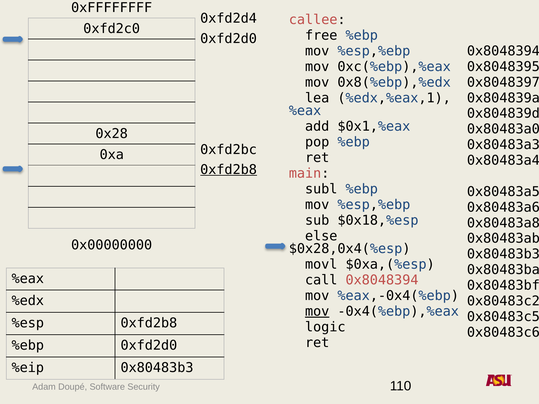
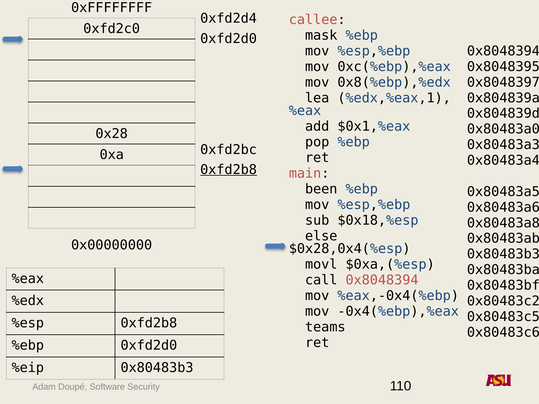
free: free -> mask
subl: subl -> been
mov at (317, 312) underline: present -> none
logic: logic -> teams
